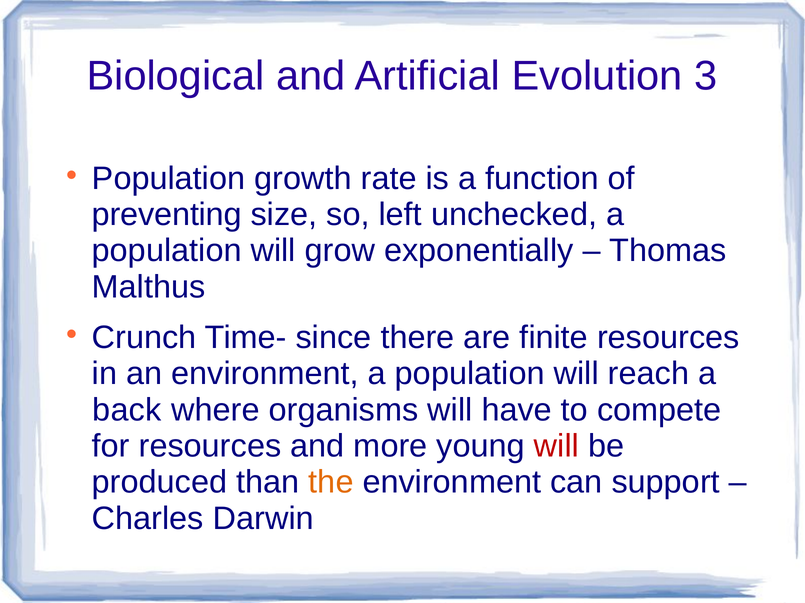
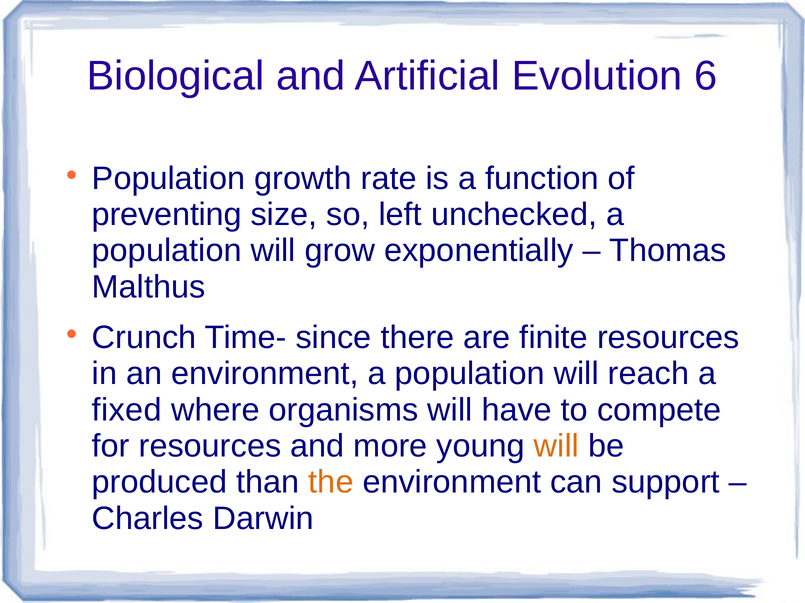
3: 3 -> 6
back: back -> fixed
will at (556, 447) colour: red -> orange
